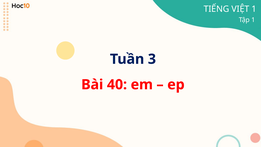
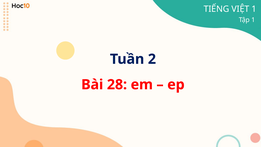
3: 3 -> 2
40: 40 -> 28
